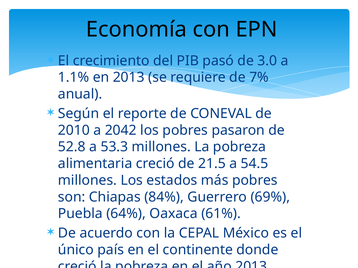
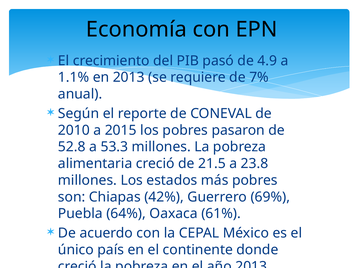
3.0: 3.0 -> 4.9
2042: 2042 -> 2015
54.5: 54.5 -> 23.8
84%: 84% -> 42%
